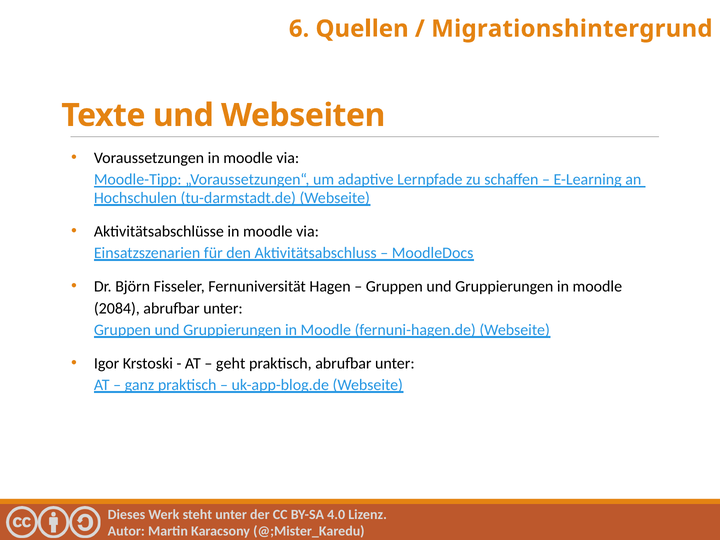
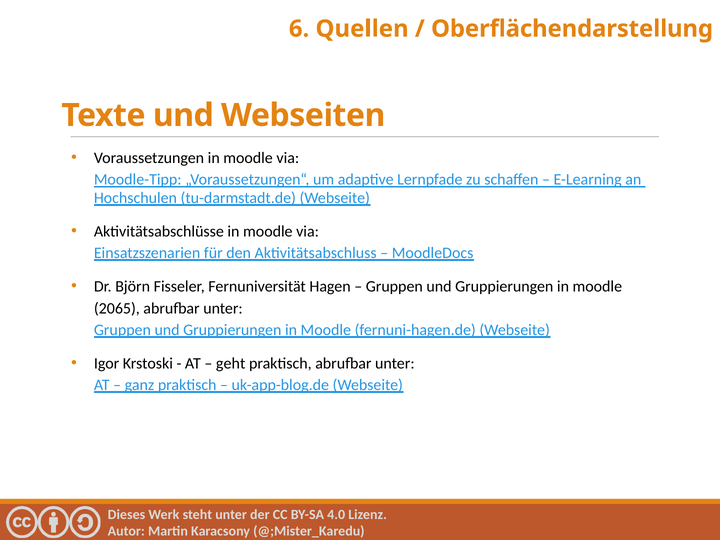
Migrationshintergrund: Migrationshintergrund -> Oberflächendarstellung
2084: 2084 -> 2065
